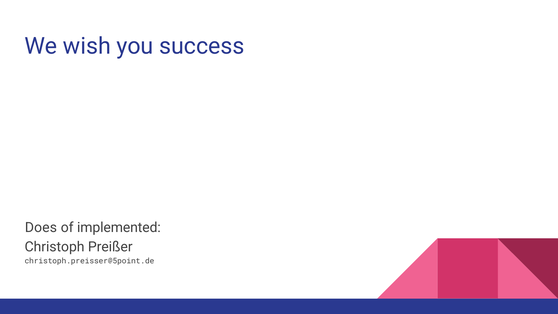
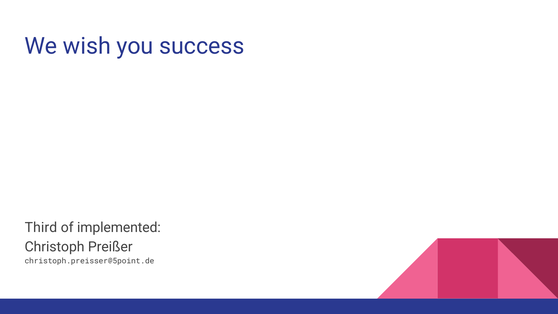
Does: Does -> Third
